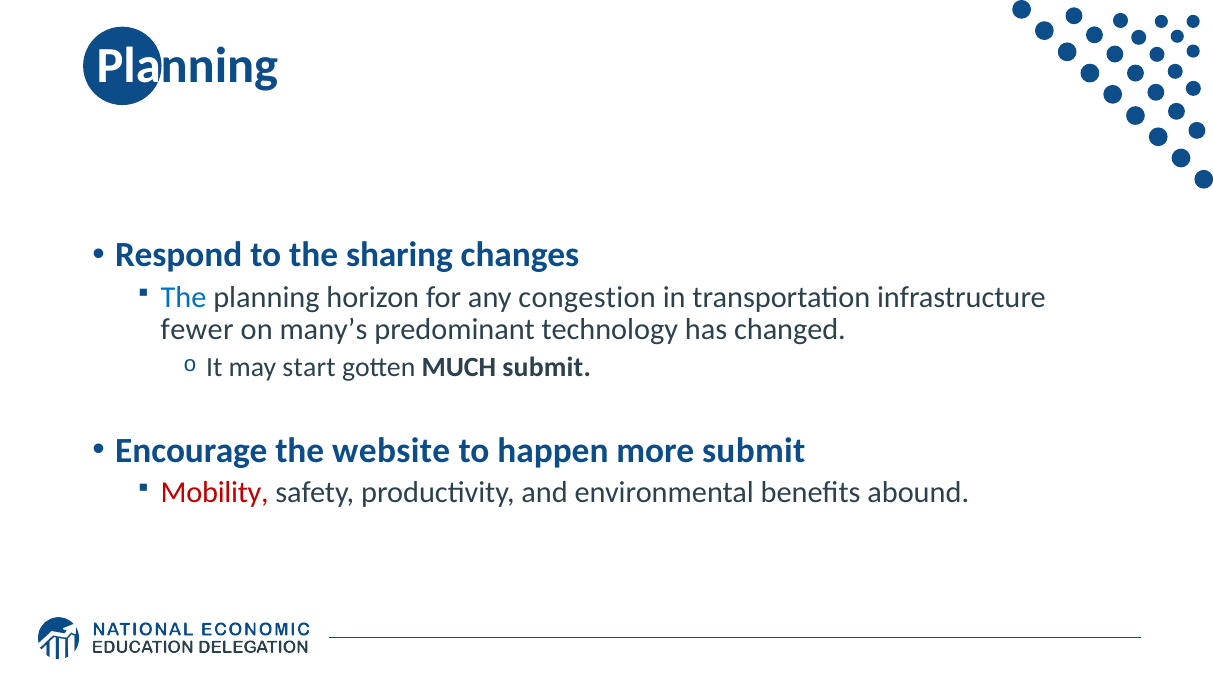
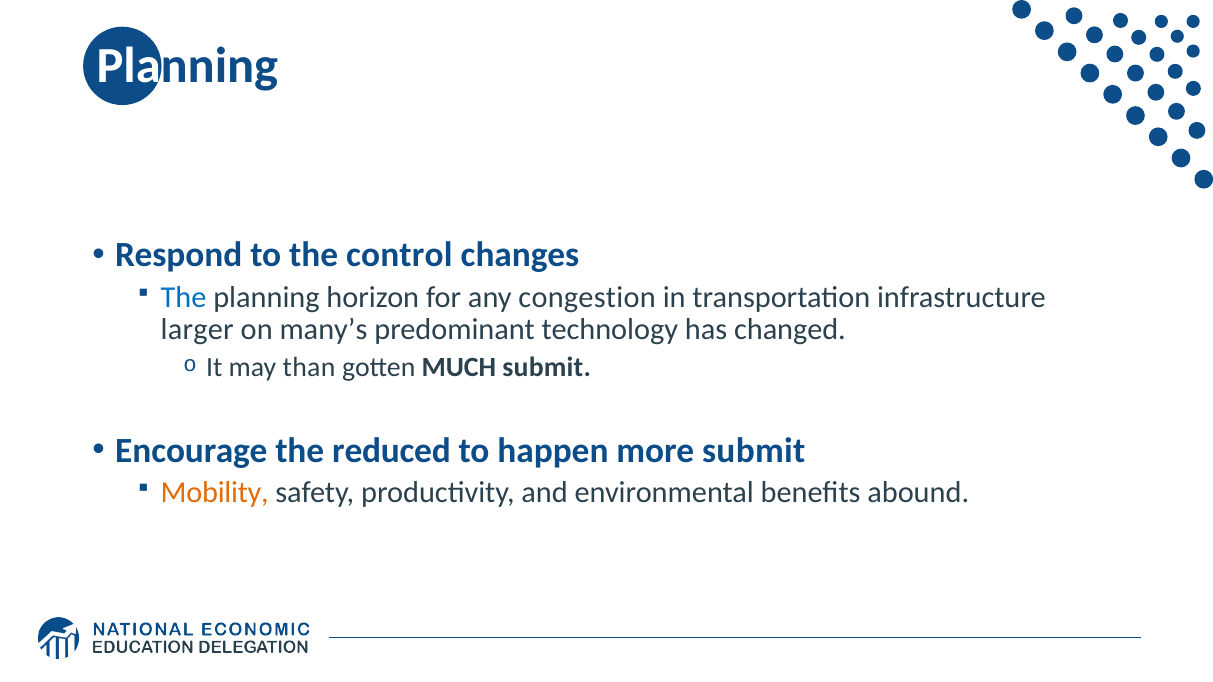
sharing: sharing -> control
fewer: fewer -> larger
start: start -> than
website: website -> reduced
Mobility colour: red -> orange
